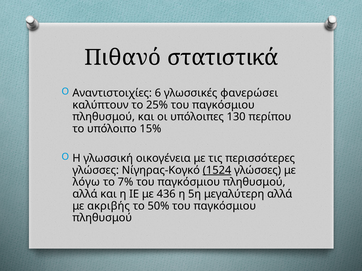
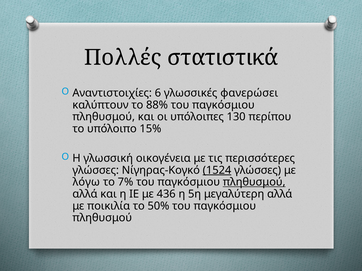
Πιθανό: Πιθανό -> Πολλές
25%: 25% -> 88%
πληθυσμού at (254, 182) underline: none -> present
ακριβής: ακριβής -> ποικιλία
